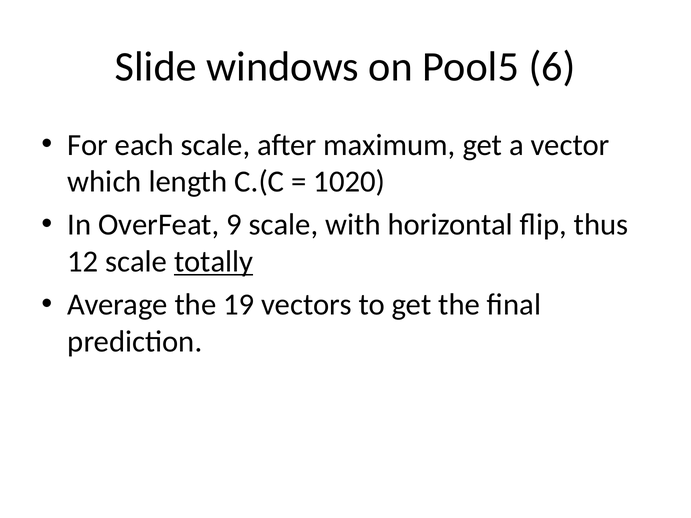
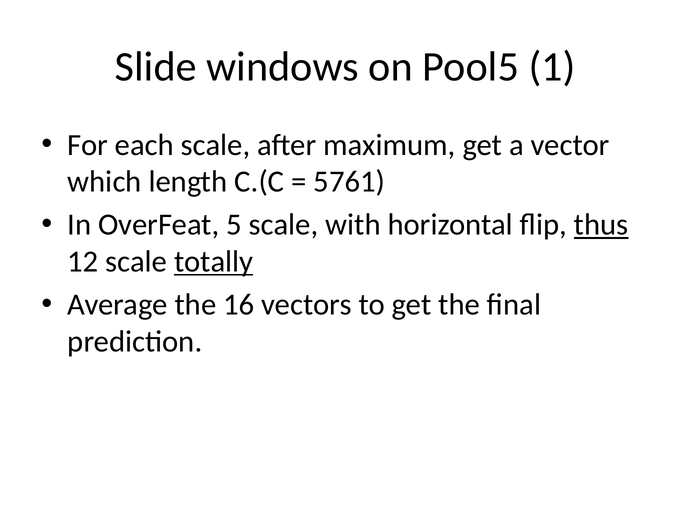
6: 6 -> 1
1020: 1020 -> 5761
9: 9 -> 5
thus underline: none -> present
19: 19 -> 16
